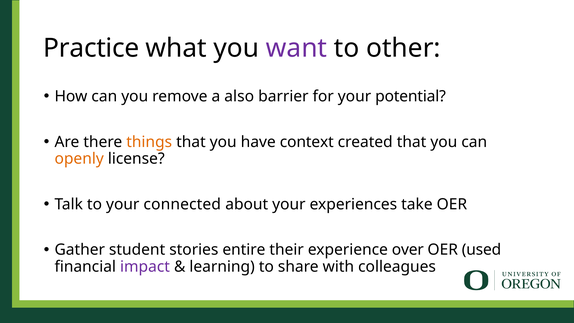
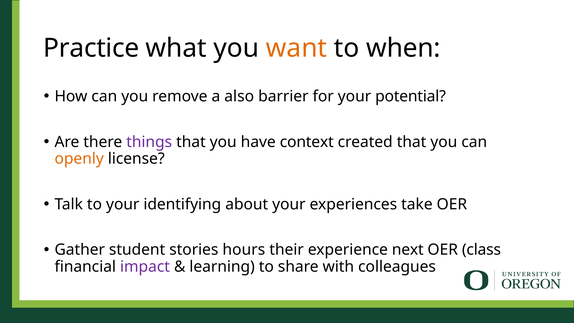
want colour: purple -> orange
other: other -> when
things colour: orange -> purple
connected: connected -> identifying
entire: entire -> hours
over: over -> next
used: used -> class
